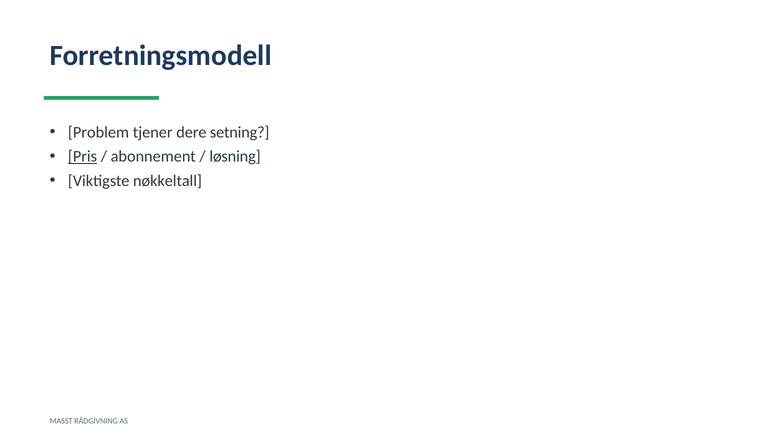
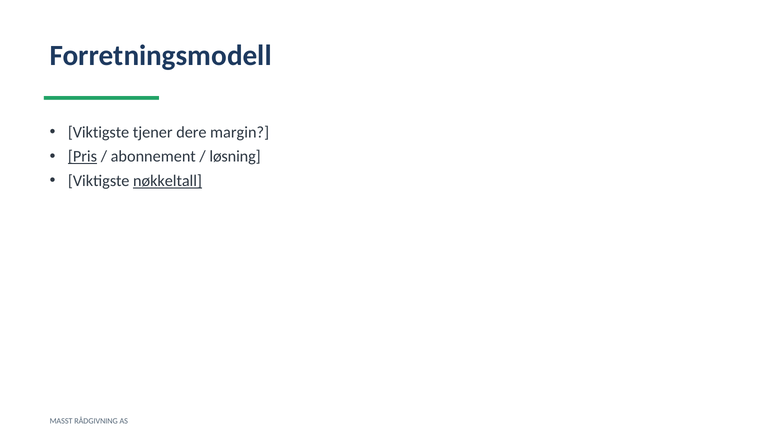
Problem at (98, 132): Problem -> Viktigste
setning: setning -> margin
nøkkeltall underline: none -> present
